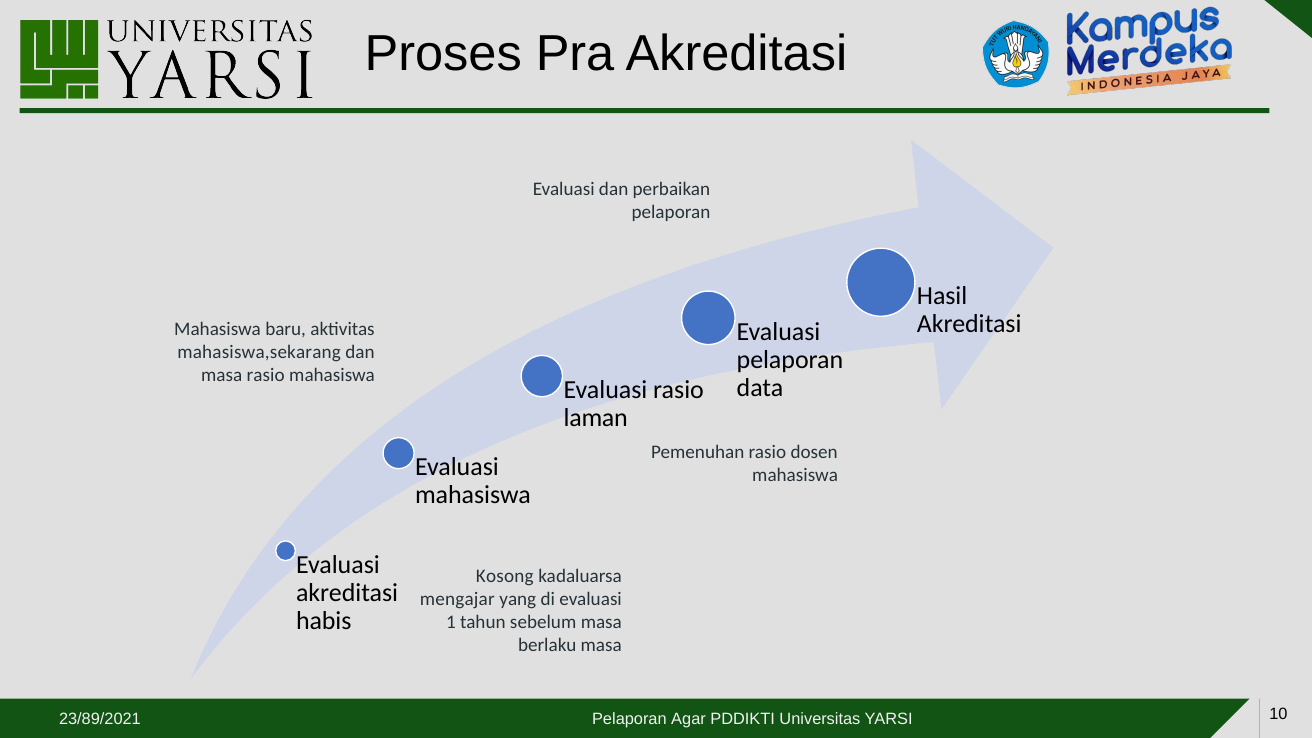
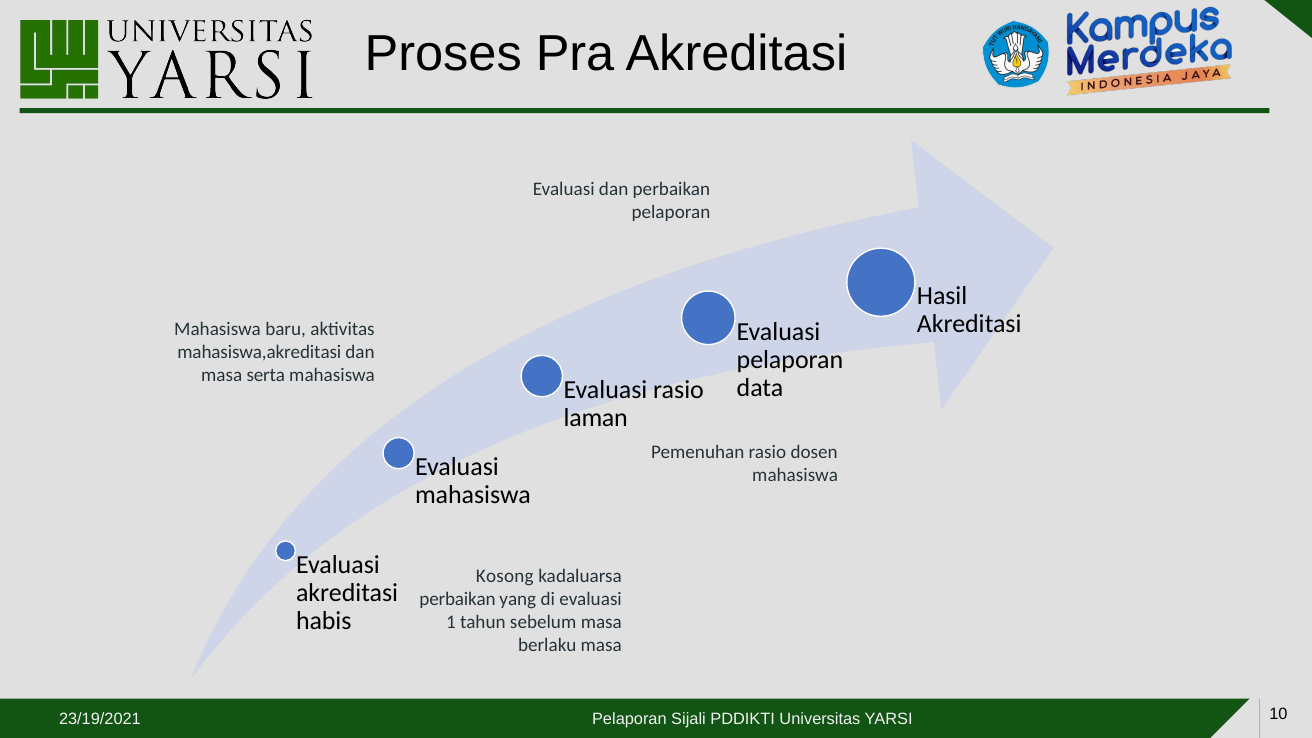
mahasiswa,sekarang: mahasiswa,sekarang -> mahasiswa,akreditasi
masa rasio: rasio -> serta
mengajar at (457, 599): mengajar -> perbaikan
23/89/2021: 23/89/2021 -> 23/19/2021
Agar: Agar -> Sijali
